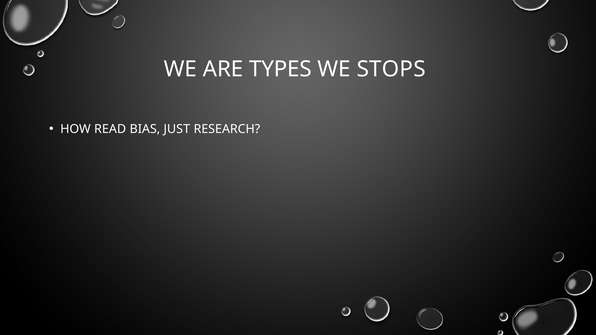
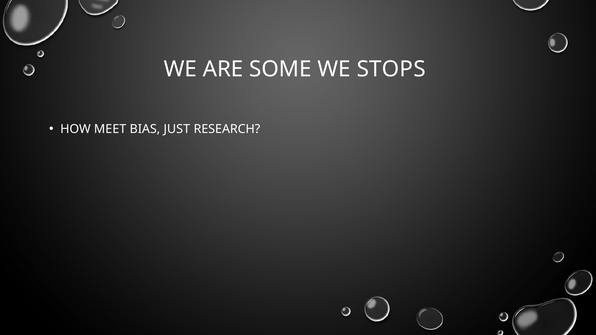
TYPES: TYPES -> SOME
READ: READ -> MEET
